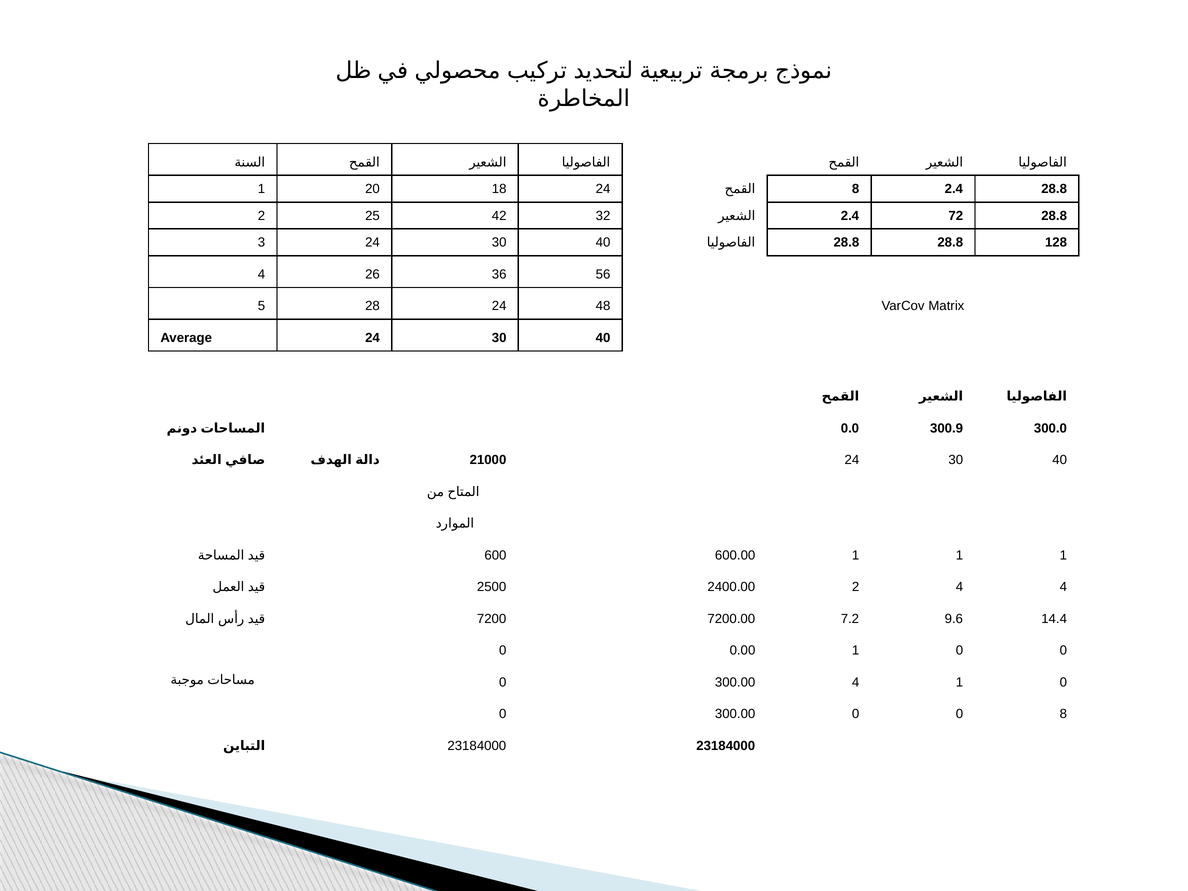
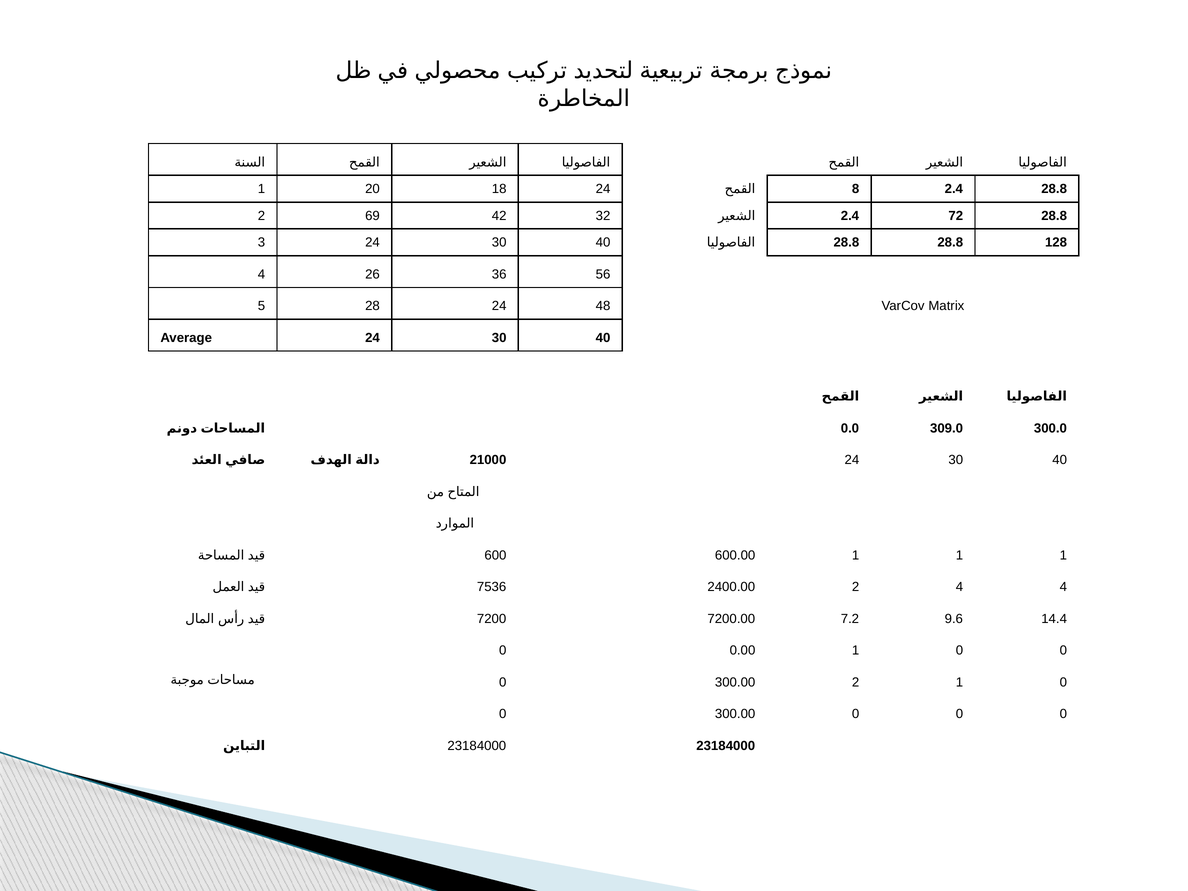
25: 25 -> 69
300.9: 300.9 -> 309.0
2500: 2500 -> 7536
300.00 4: 4 -> 2
300.00 0 0 8: 8 -> 0
